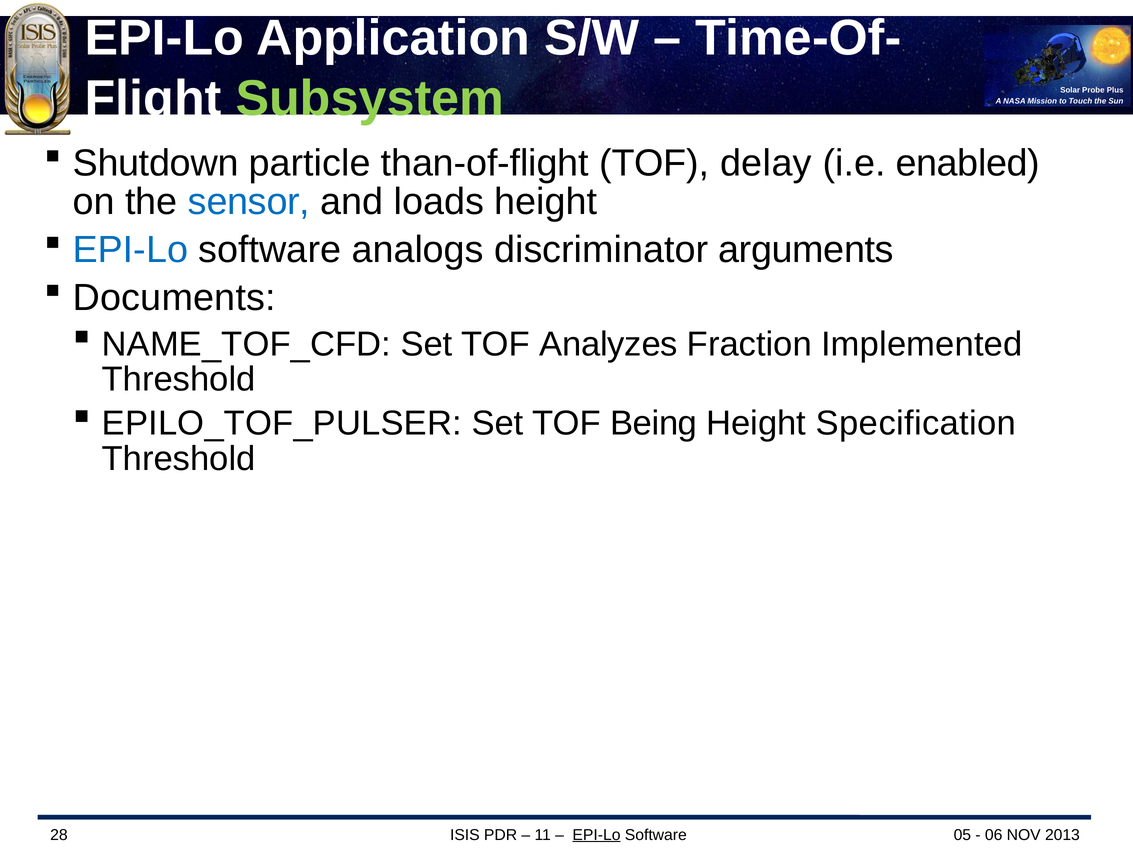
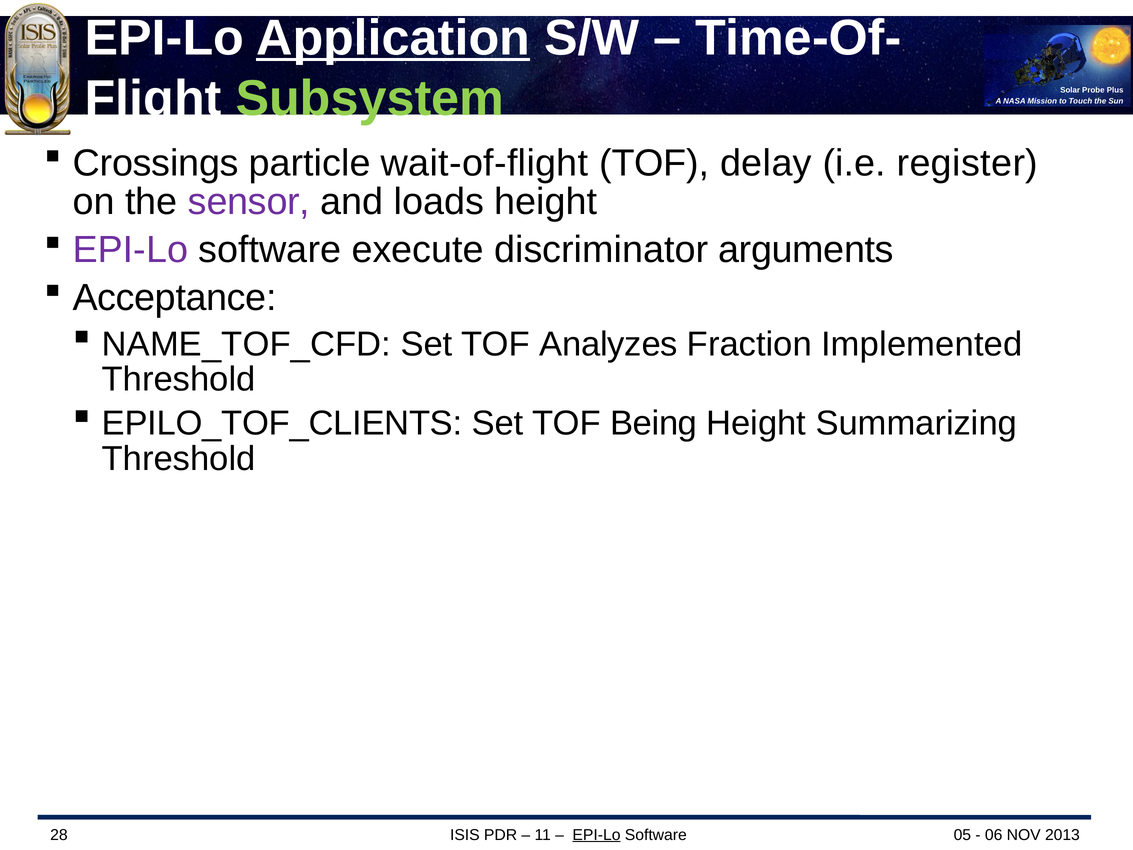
Application underline: none -> present
Shutdown: Shutdown -> Crossings
than-of-flight: than-of-flight -> wait-of-flight
enabled: enabled -> register
sensor colour: blue -> purple
EPI-Lo at (130, 250) colour: blue -> purple
analogs: analogs -> execute
Documents: Documents -> Acceptance
EPILO_TOF_PULSER: EPILO_TOF_PULSER -> EPILO_TOF_CLIENTS
Specification: Specification -> Summarizing
